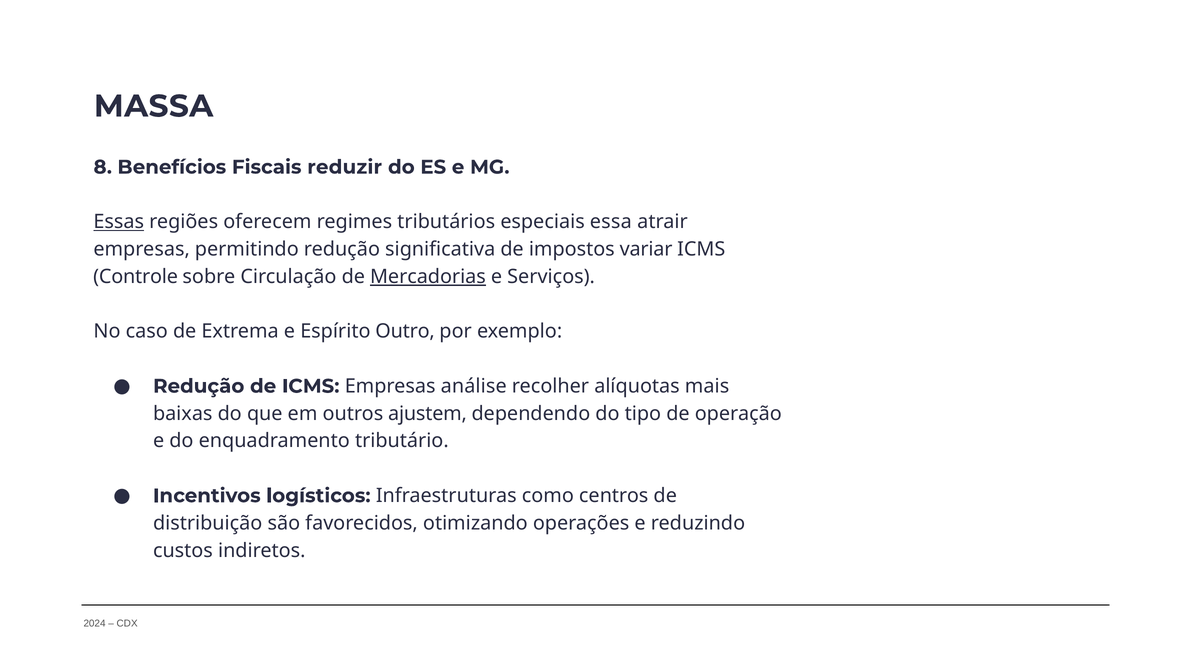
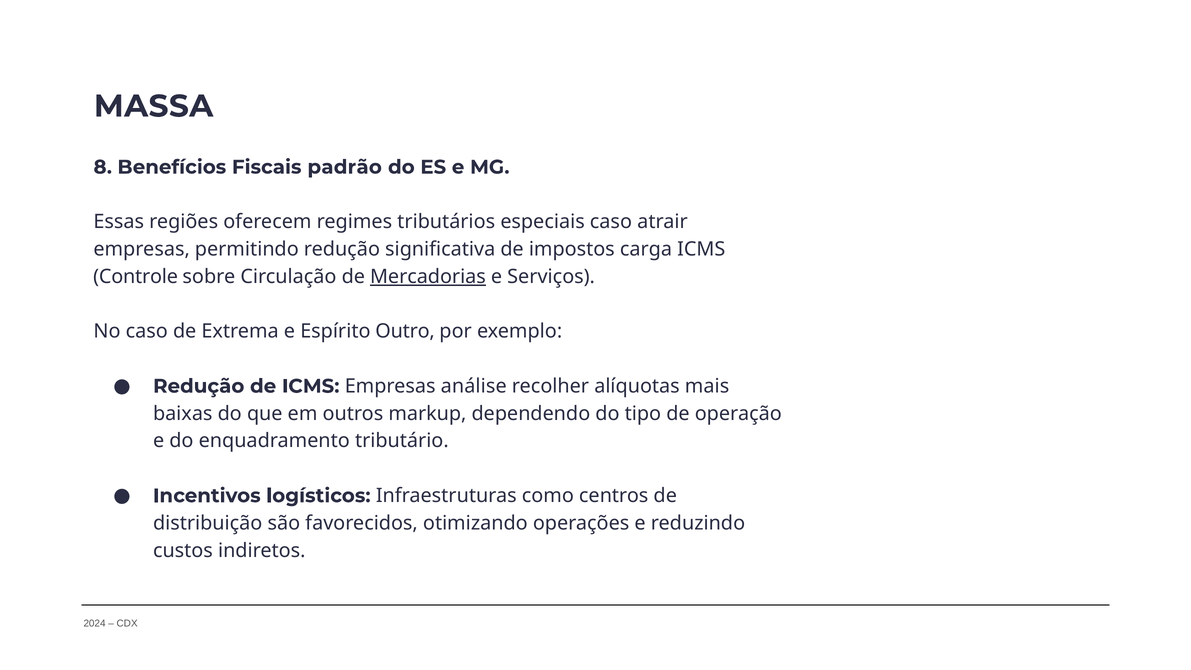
reduzir: reduzir -> padrão
Essas underline: present -> none
especiais essa: essa -> caso
variar: variar -> carga
ajustem: ajustem -> markup
